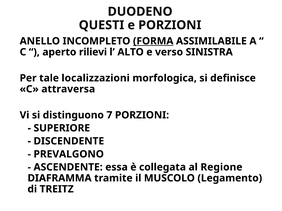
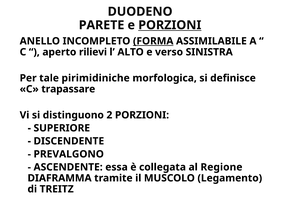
QUESTI: QUESTI -> PARETE
PORZIONI at (170, 25) underline: none -> present
localizzazioni: localizzazioni -> pirimidiniche
attraversa: attraversa -> trapassare
7: 7 -> 2
